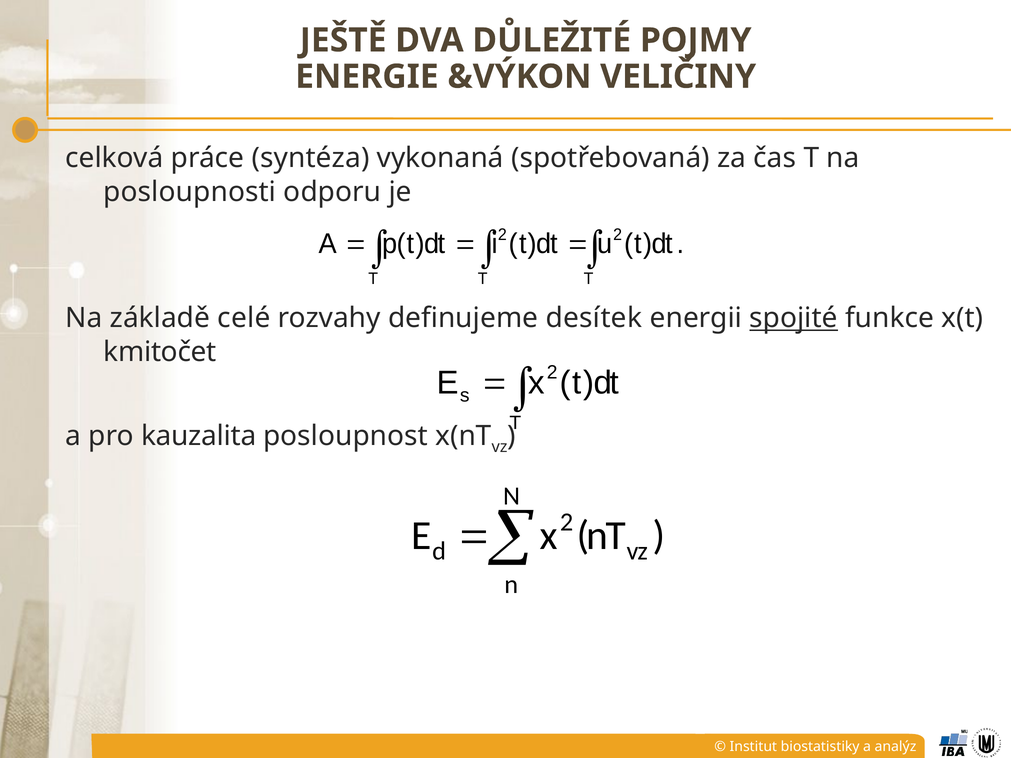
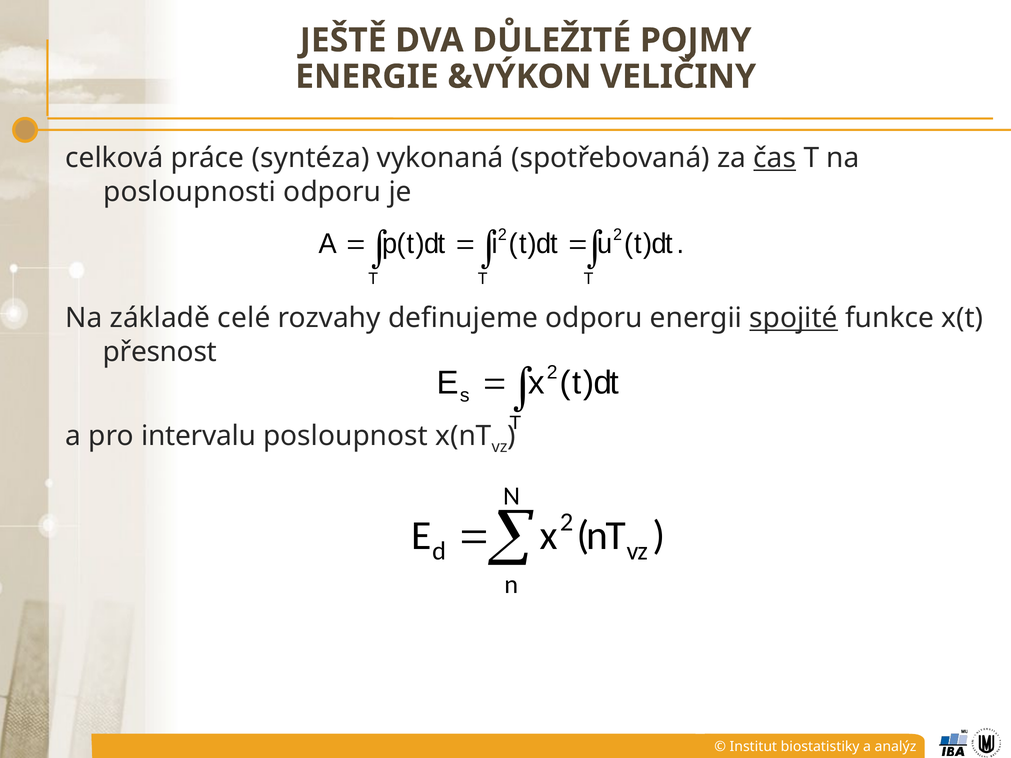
čas underline: none -> present
definujeme desítek: desítek -> odporu
kmitočet: kmitočet -> přesnost
kauzalita: kauzalita -> intervalu
